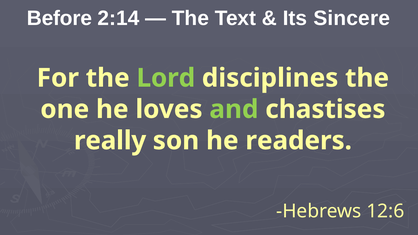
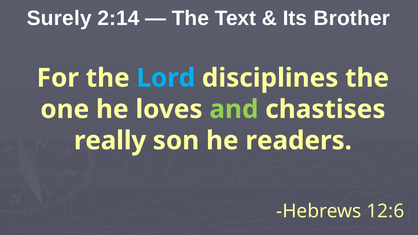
Before: Before -> Surely
Sincere: Sincere -> Brother
Lord colour: light green -> light blue
